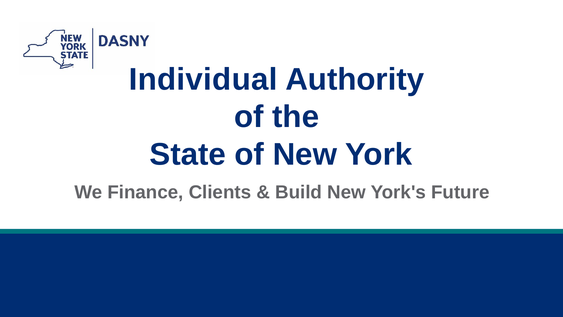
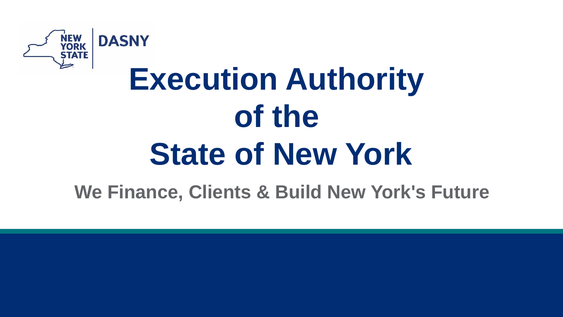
Individual: Individual -> Execution
